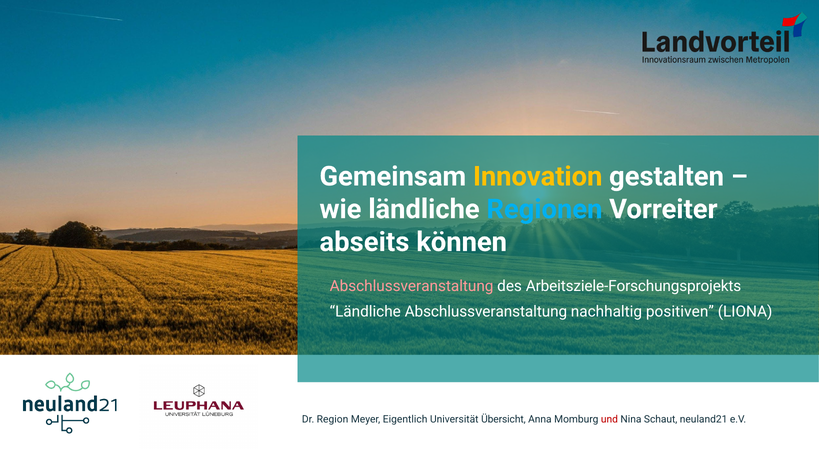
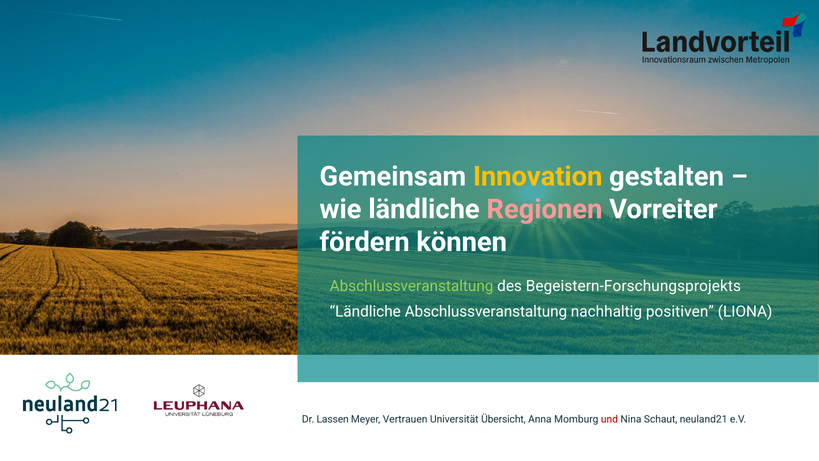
Regionen colour: light blue -> pink
abseits: abseits -> fördern
Abschlussveranstaltung at (412, 286) colour: pink -> light green
Arbeitsziele-Forschungsprojekts: Arbeitsziele-Forschungsprojekts -> Begeistern-Forschungsprojekts
Region: Region -> Lassen
Eigentlich: Eigentlich -> Vertrauen
